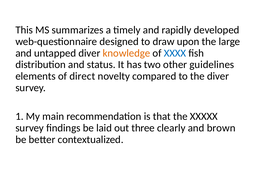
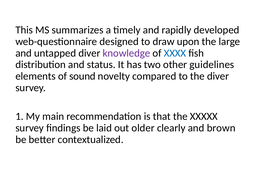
knowledge colour: orange -> purple
direct: direct -> sound
three: three -> older
